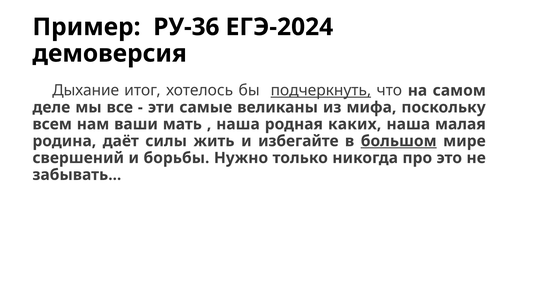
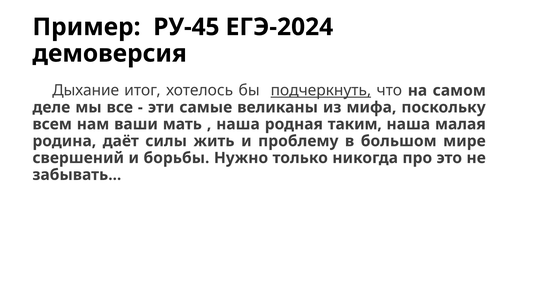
РУ-36: РУ-36 -> РУ-45
каких: каких -> таким
избегайте: избегайте -> проблему
большом underline: present -> none
